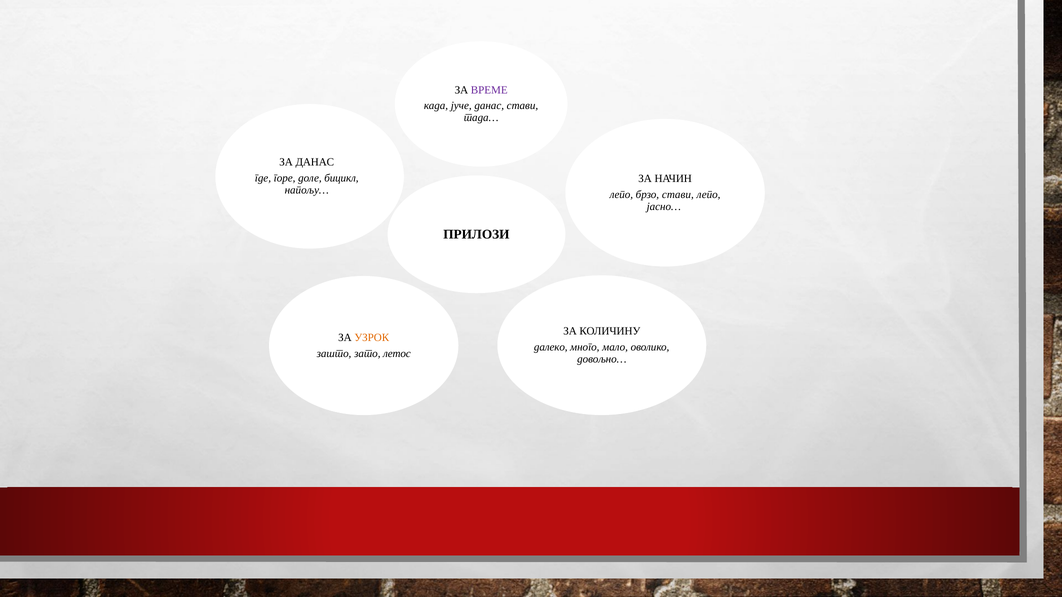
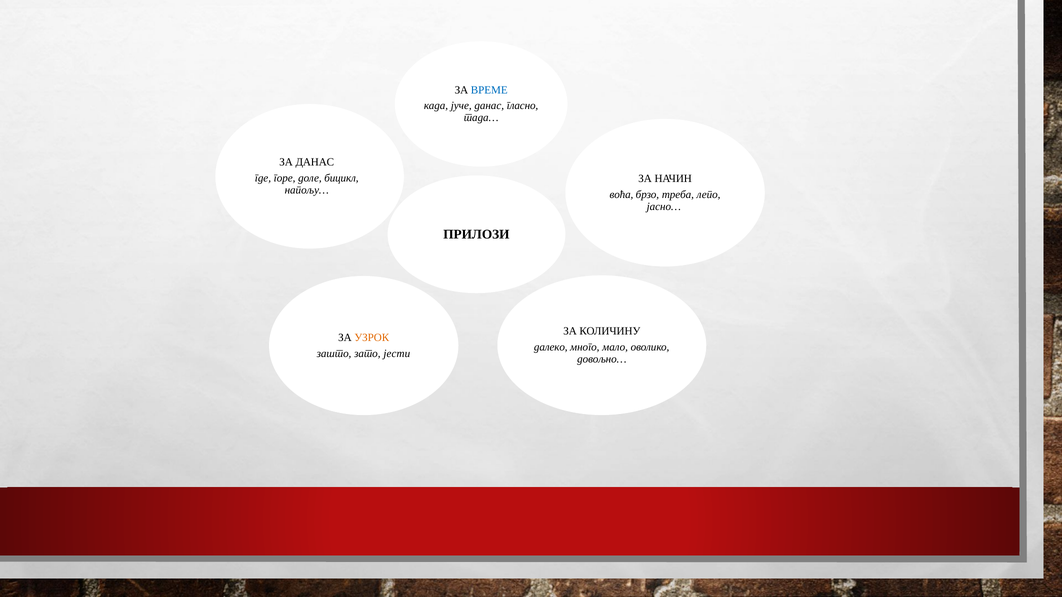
ВРЕМЕ colour: purple -> blue
данас стави: стави -> гласно
лепо at (621, 195): лепо -> воћа
брзо стави: стави -> треба
летос: летос -> јести
